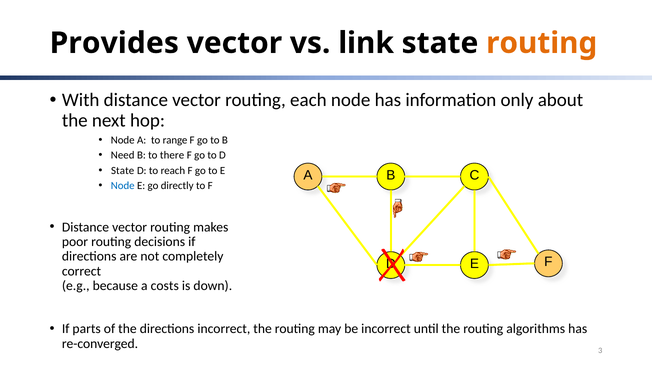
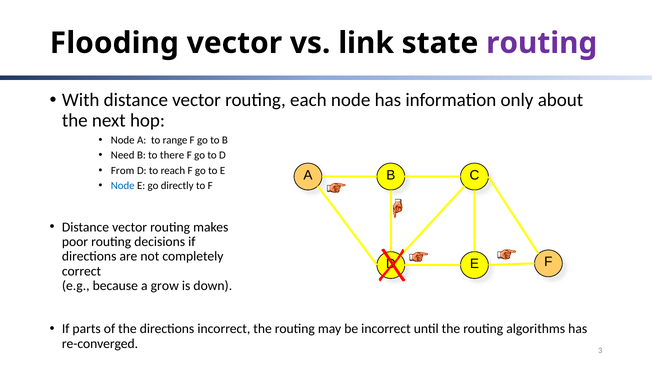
Provides: Provides -> Flooding
routing at (542, 43) colour: orange -> purple
State at (123, 170): State -> From
costs: costs -> grow
